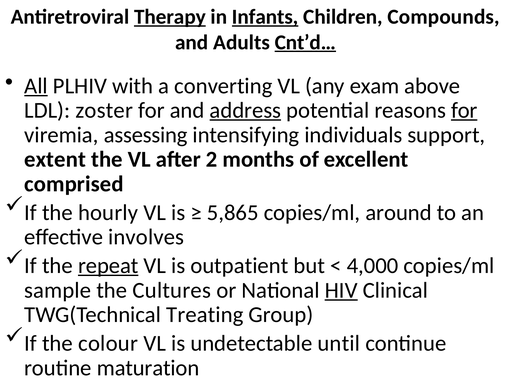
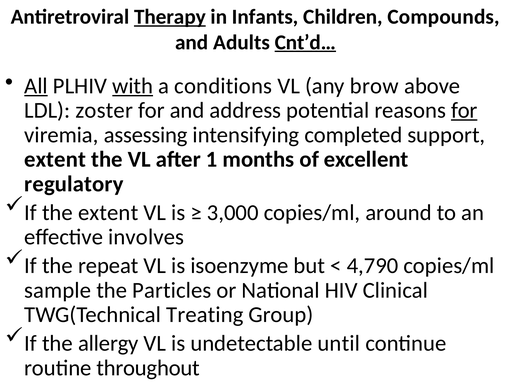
Infants underline: present -> none
with underline: none -> present
converting: converting -> conditions
exam: exam -> brow
address underline: present -> none
individuals: individuals -> completed
2: 2 -> 1
comprised: comprised -> regulatory
the hourly: hourly -> extent
5,865: 5,865 -> 3,000
repeat underline: present -> none
outpatient: outpatient -> isoenzyme
4,000: 4,000 -> 4,790
Cultures: Cultures -> Particles
HIV underline: present -> none
colour: colour -> allergy
maturation: maturation -> throughout
